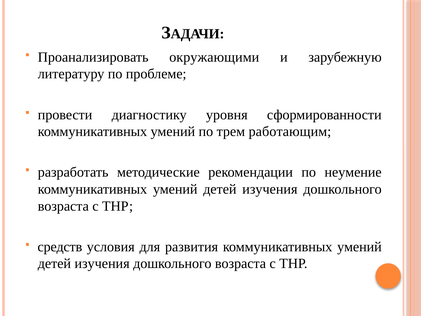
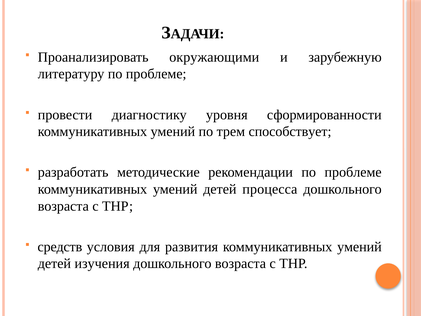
работающим: работающим -> способствует
рекомендации по неумение: неумение -> проблеме
изучения at (270, 189): изучения -> процесса
